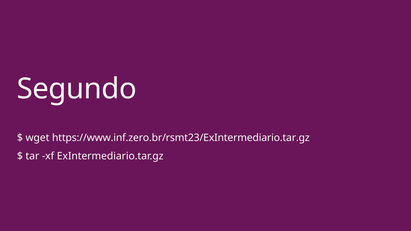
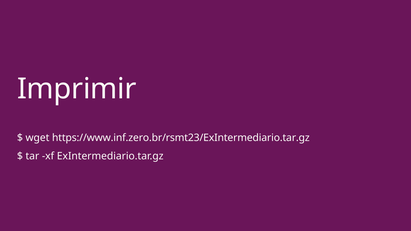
Segundo: Segundo -> Imprimir
